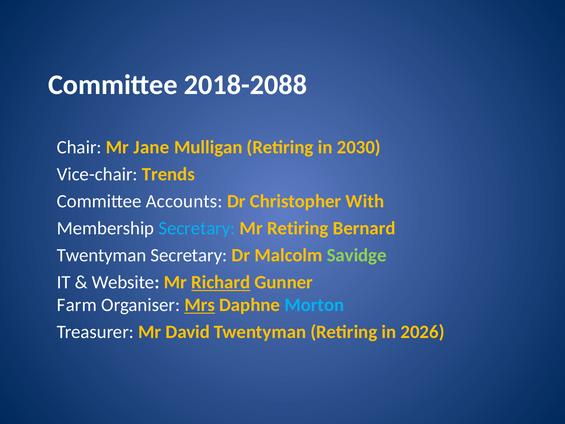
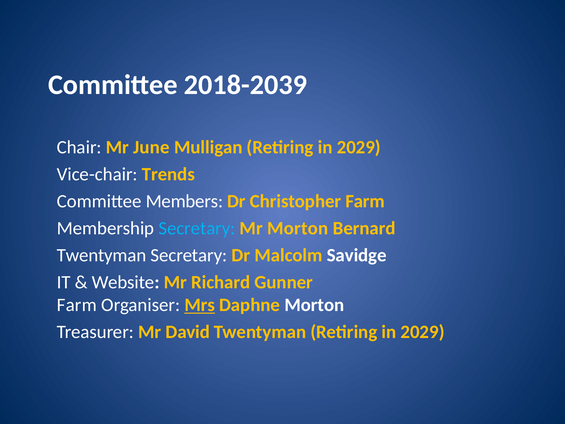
2018-2088: 2018-2088 -> 2018-2039
Jane: Jane -> June
Mulligan Retiring in 2030: 2030 -> 2029
Accounts: Accounts -> Members
Christopher With: With -> Farm
Mr Retiring: Retiring -> Morton
Savidge colour: light green -> white
Richard underline: present -> none
Morton at (314, 305) colour: light blue -> white
Twentyman Retiring in 2026: 2026 -> 2029
